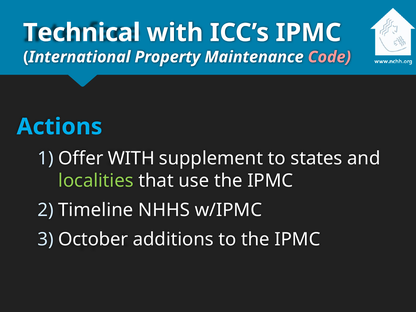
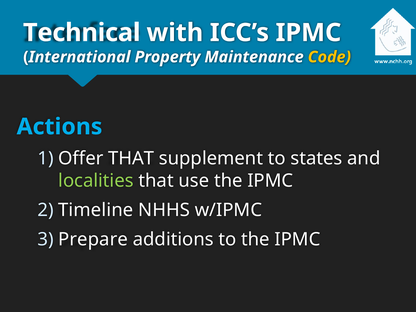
Code colour: pink -> yellow
Offer WITH: WITH -> THAT
October: October -> Prepare
